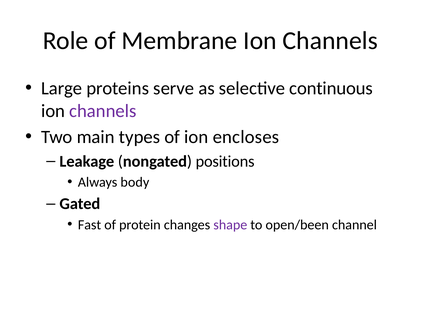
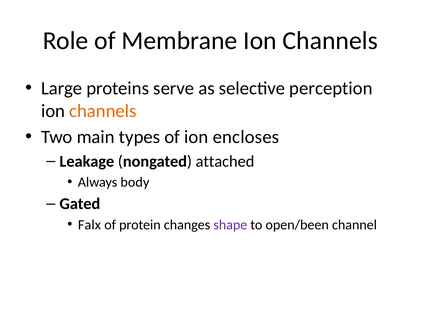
continuous: continuous -> perception
channels at (103, 111) colour: purple -> orange
positions: positions -> attached
Fast: Fast -> Falx
